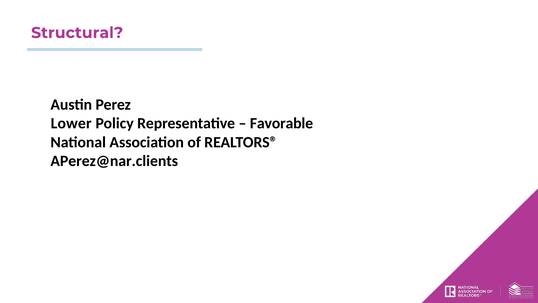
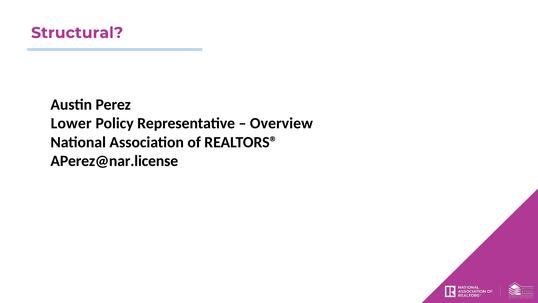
Favorable: Favorable -> Overview
APerez@nar.clients: APerez@nar.clients -> APerez@nar.license
